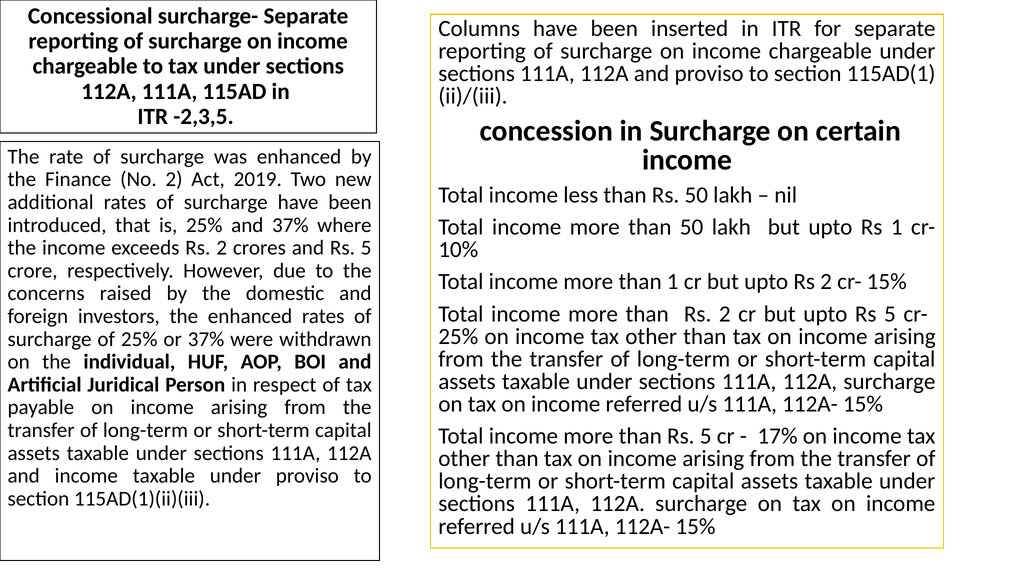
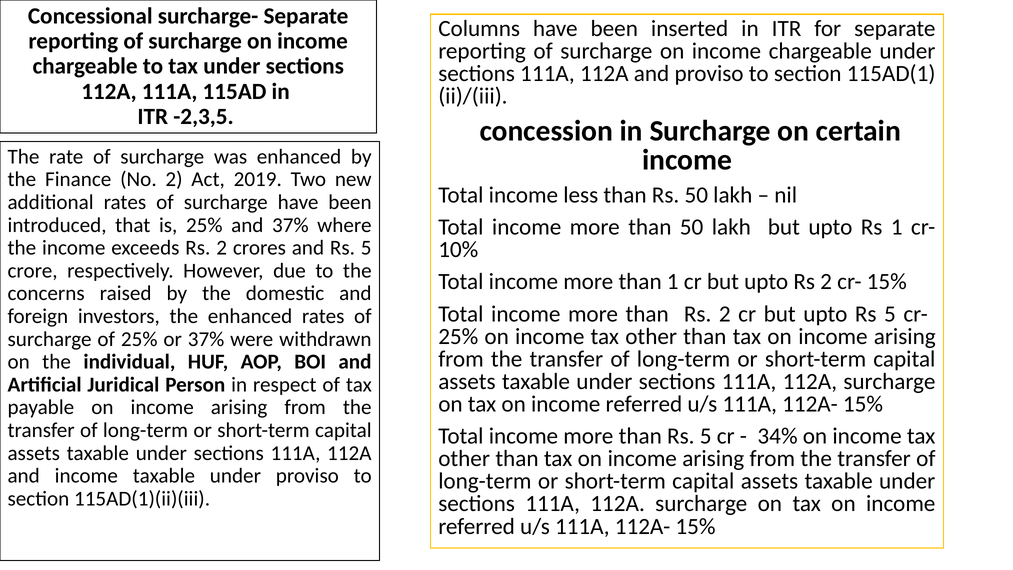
17%: 17% -> 34%
